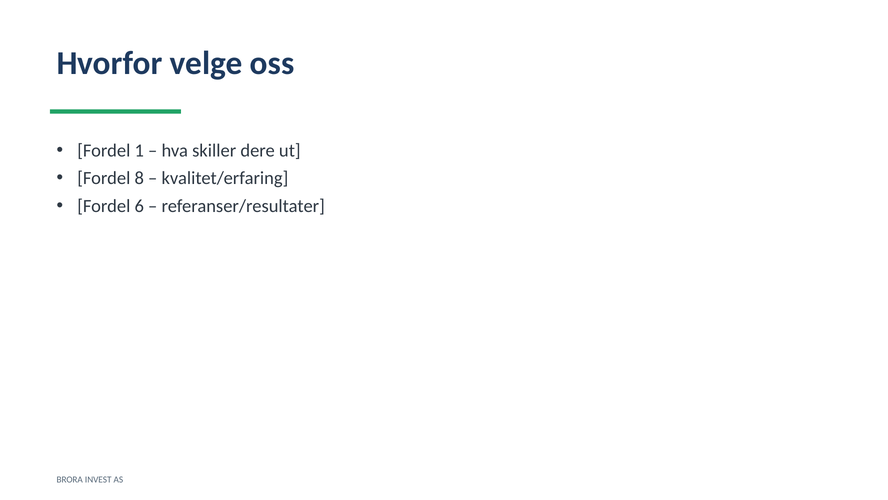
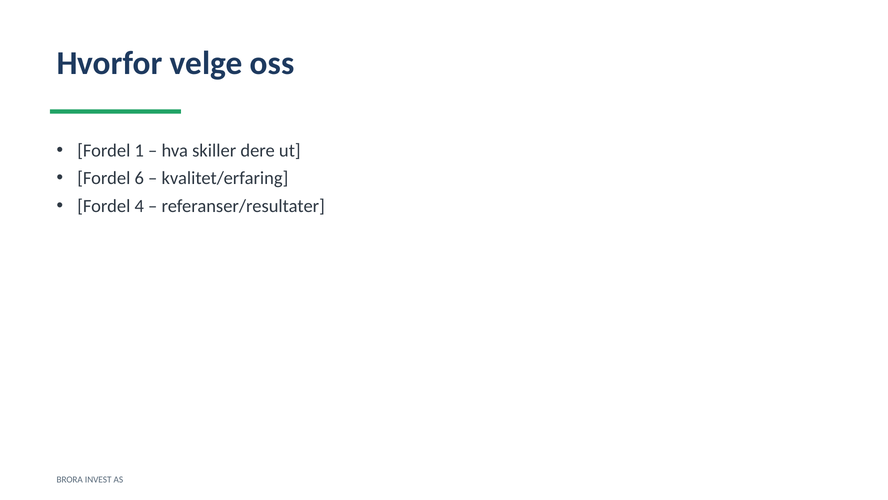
8: 8 -> 6
6: 6 -> 4
